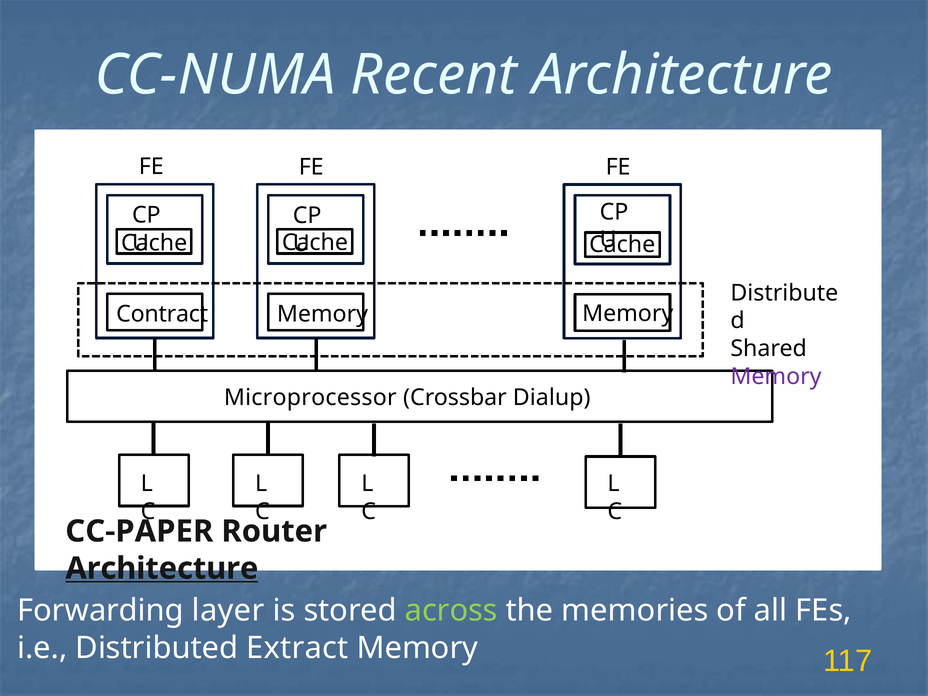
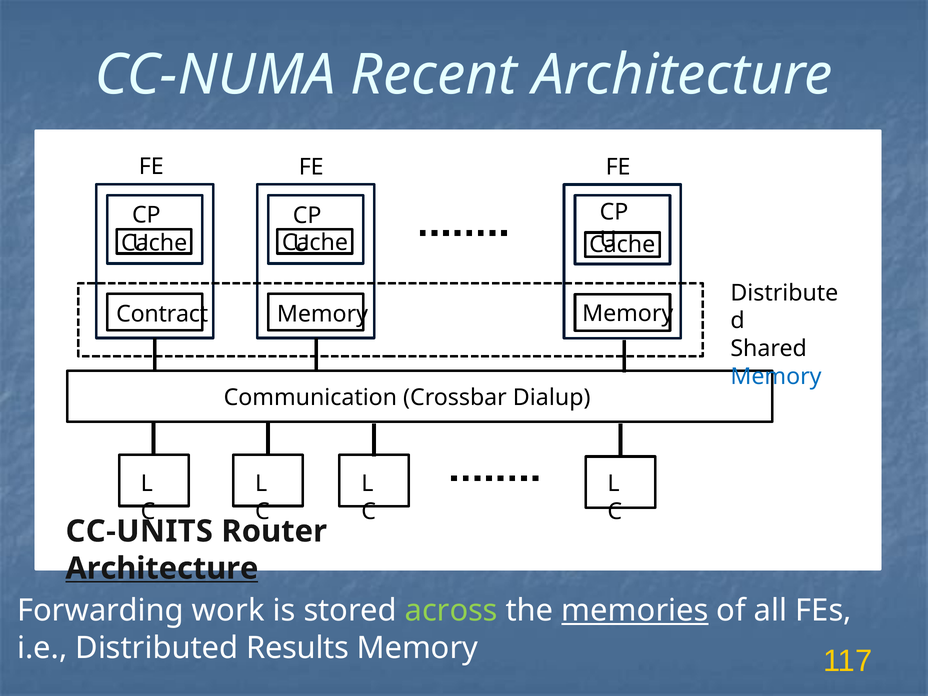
Memory at (776, 376) colour: purple -> blue
Microprocessor: Microprocessor -> Communication
CC-PAPER: CC-PAPER -> CC-UNITS
layer: layer -> work
memories underline: none -> present
Extract: Extract -> Results
